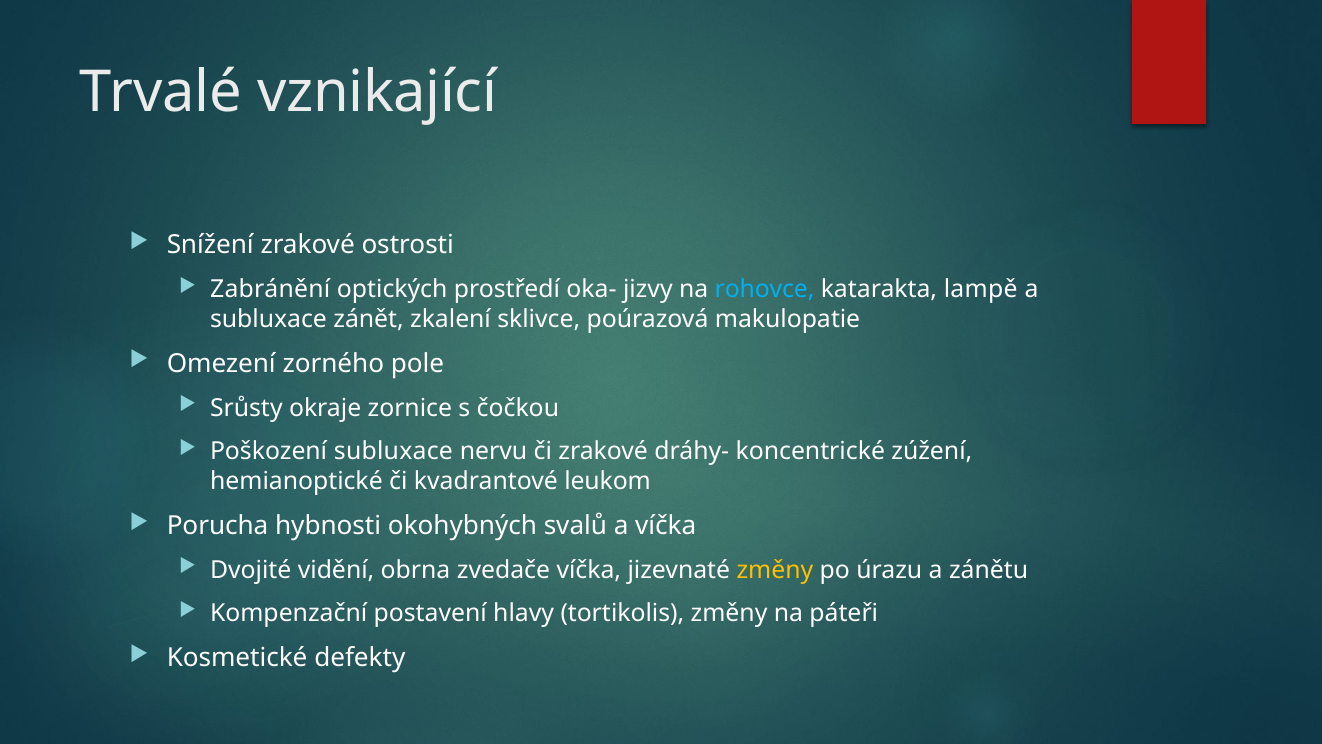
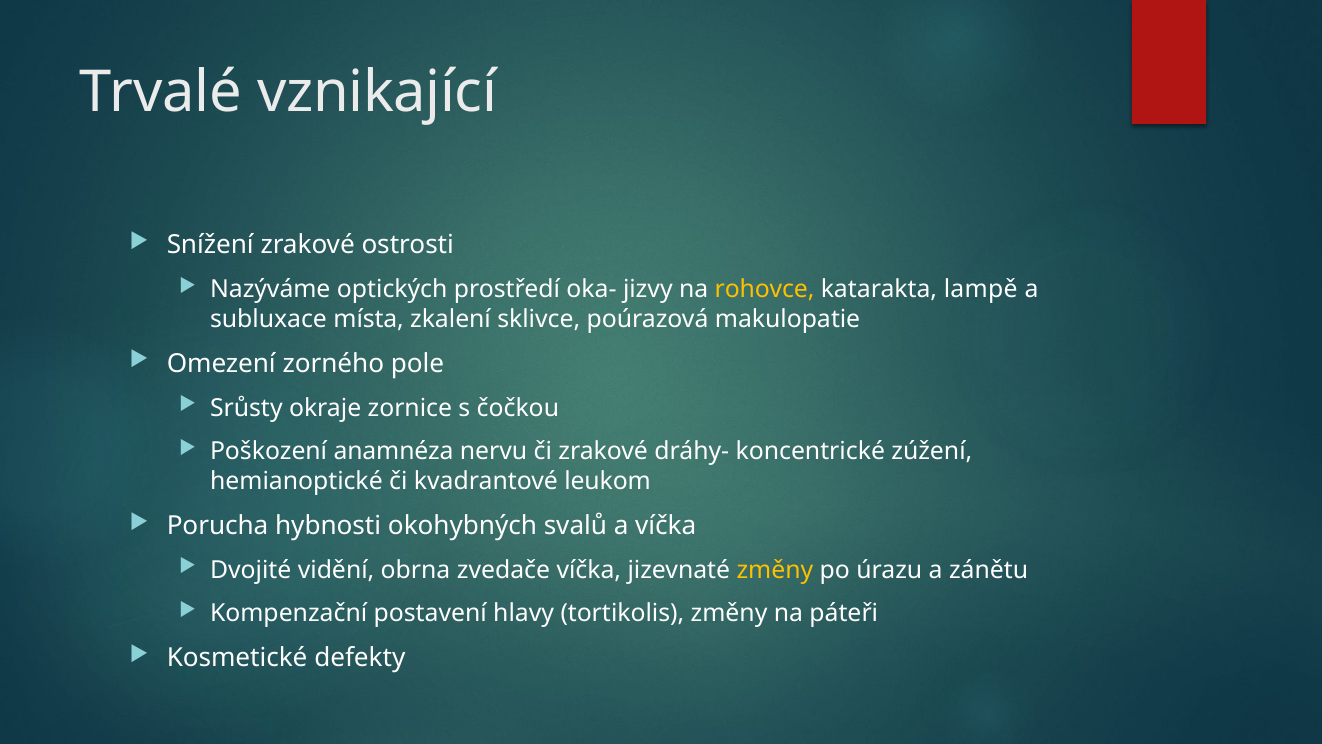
Zabránění: Zabránění -> Nazýváme
rohovce colour: light blue -> yellow
zánět: zánět -> místa
Poškození subluxace: subluxace -> anamnéza
